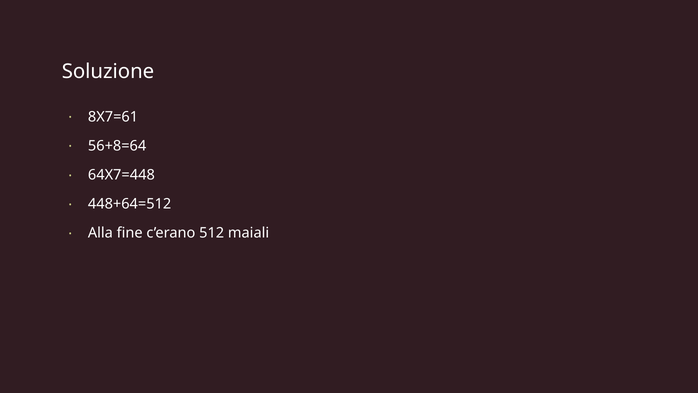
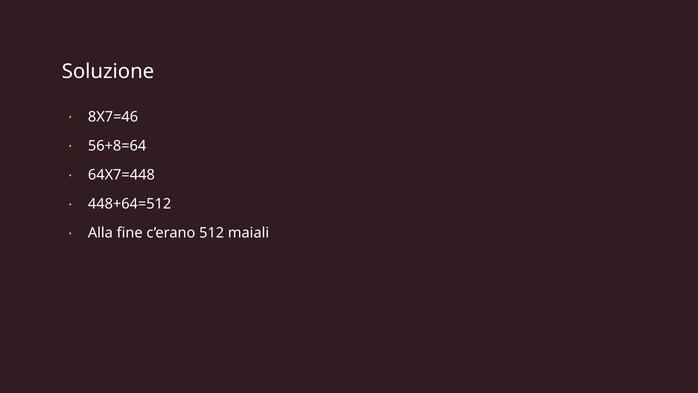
8X7=61: 8X7=61 -> 8X7=46
